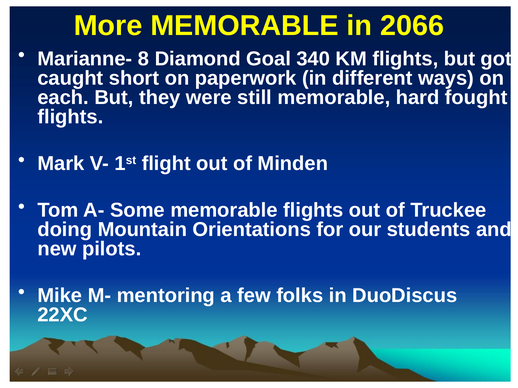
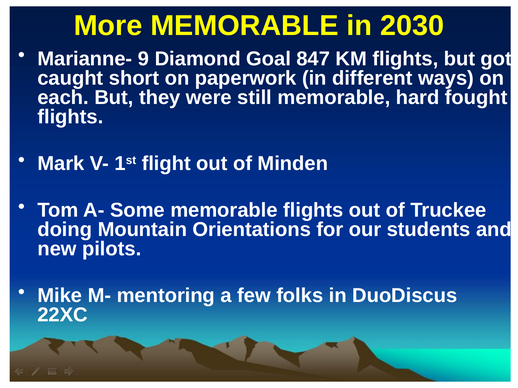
2066: 2066 -> 2030
8: 8 -> 9
340: 340 -> 847
